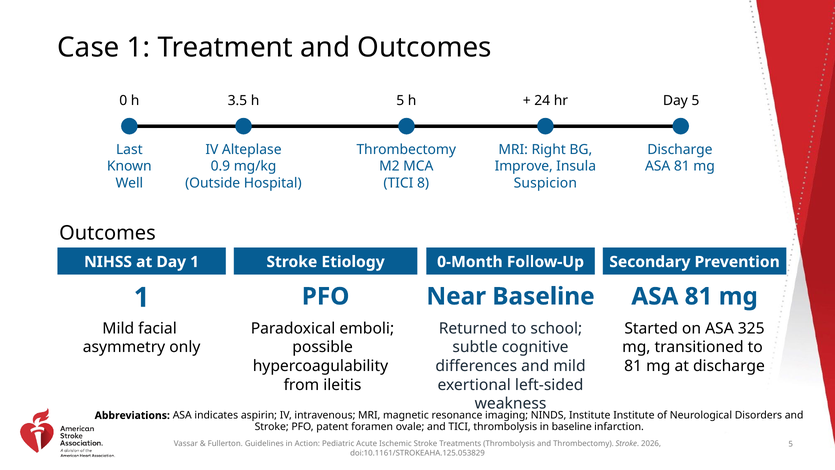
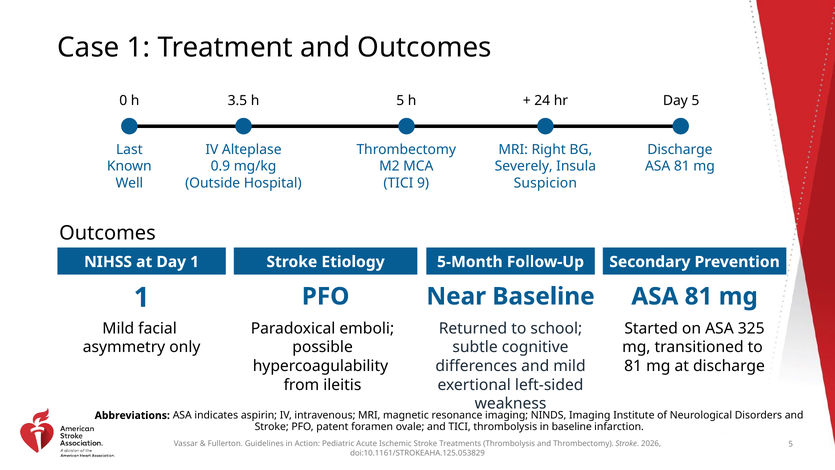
Improve: Improve -> Severely
8: 8 -> 9
0-Month: 0-Month -> 5-Month
NINDS Institute: Institute -> Imaging
